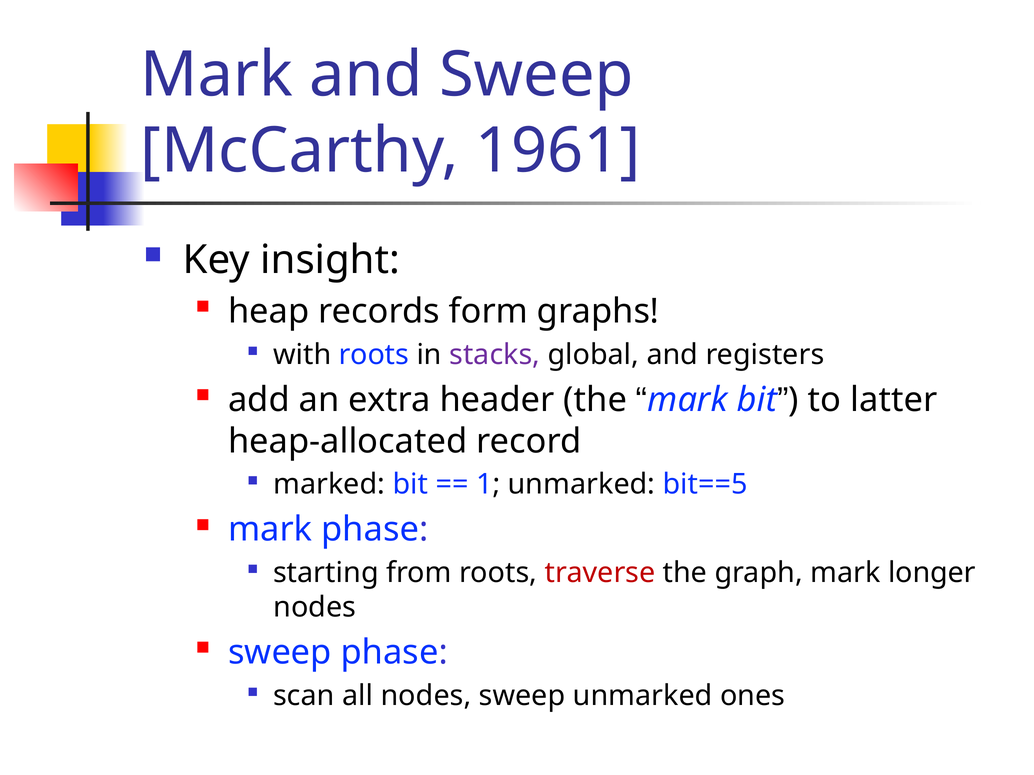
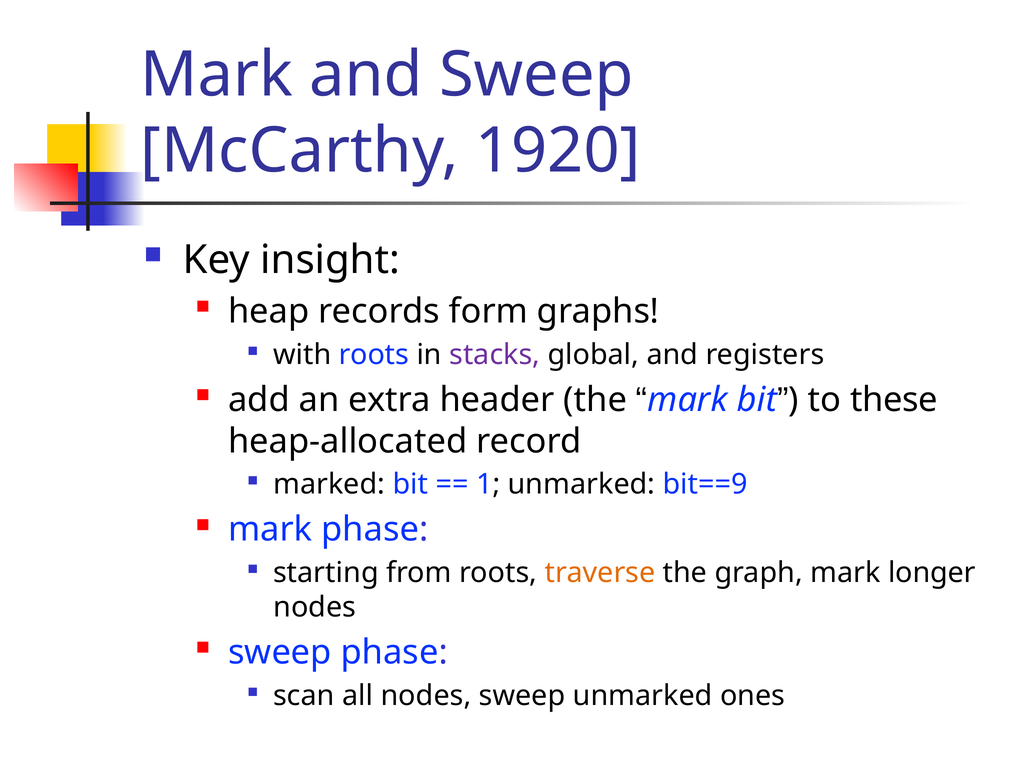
1961: 1961 -> 1920
latter: latter -> these
bit==5: bit==5 -> bit==9
traverse colour: red -> orange
